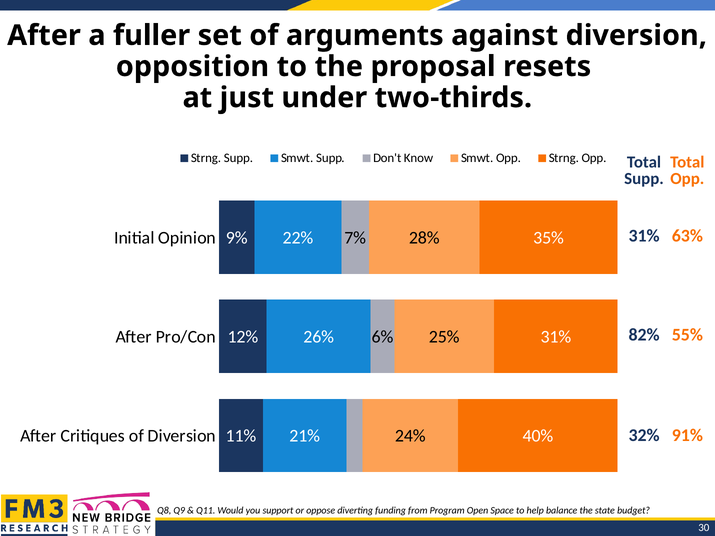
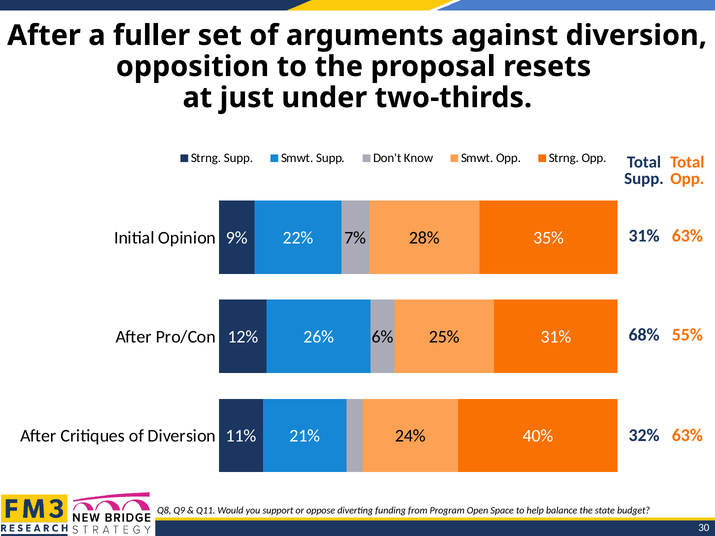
82%: 82% -> 68%
32% 91%: 91% -> 63%
